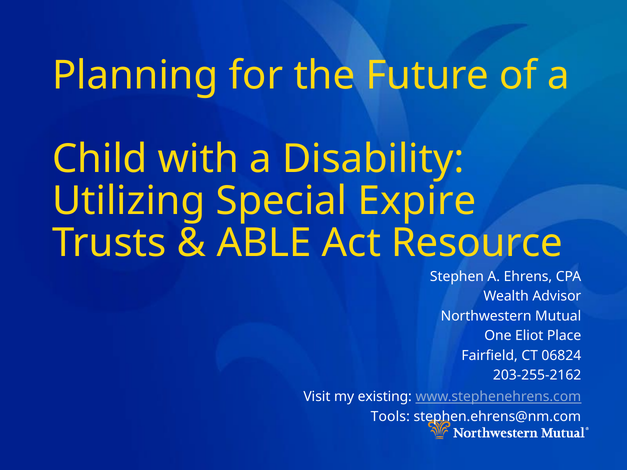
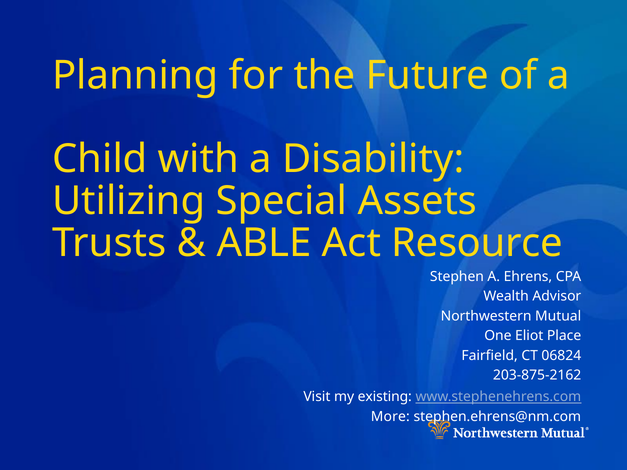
Expire: Expire -> Assets
203-255-2162: 203-255-2162 -> 203-875-2162
Tools: Tools -> More
